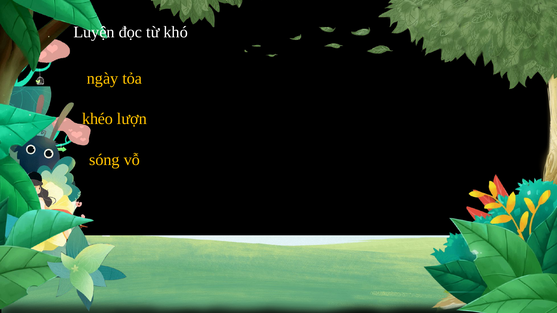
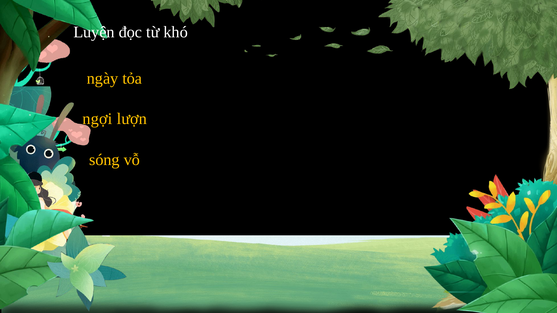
khéo: khéo -> ngợi
